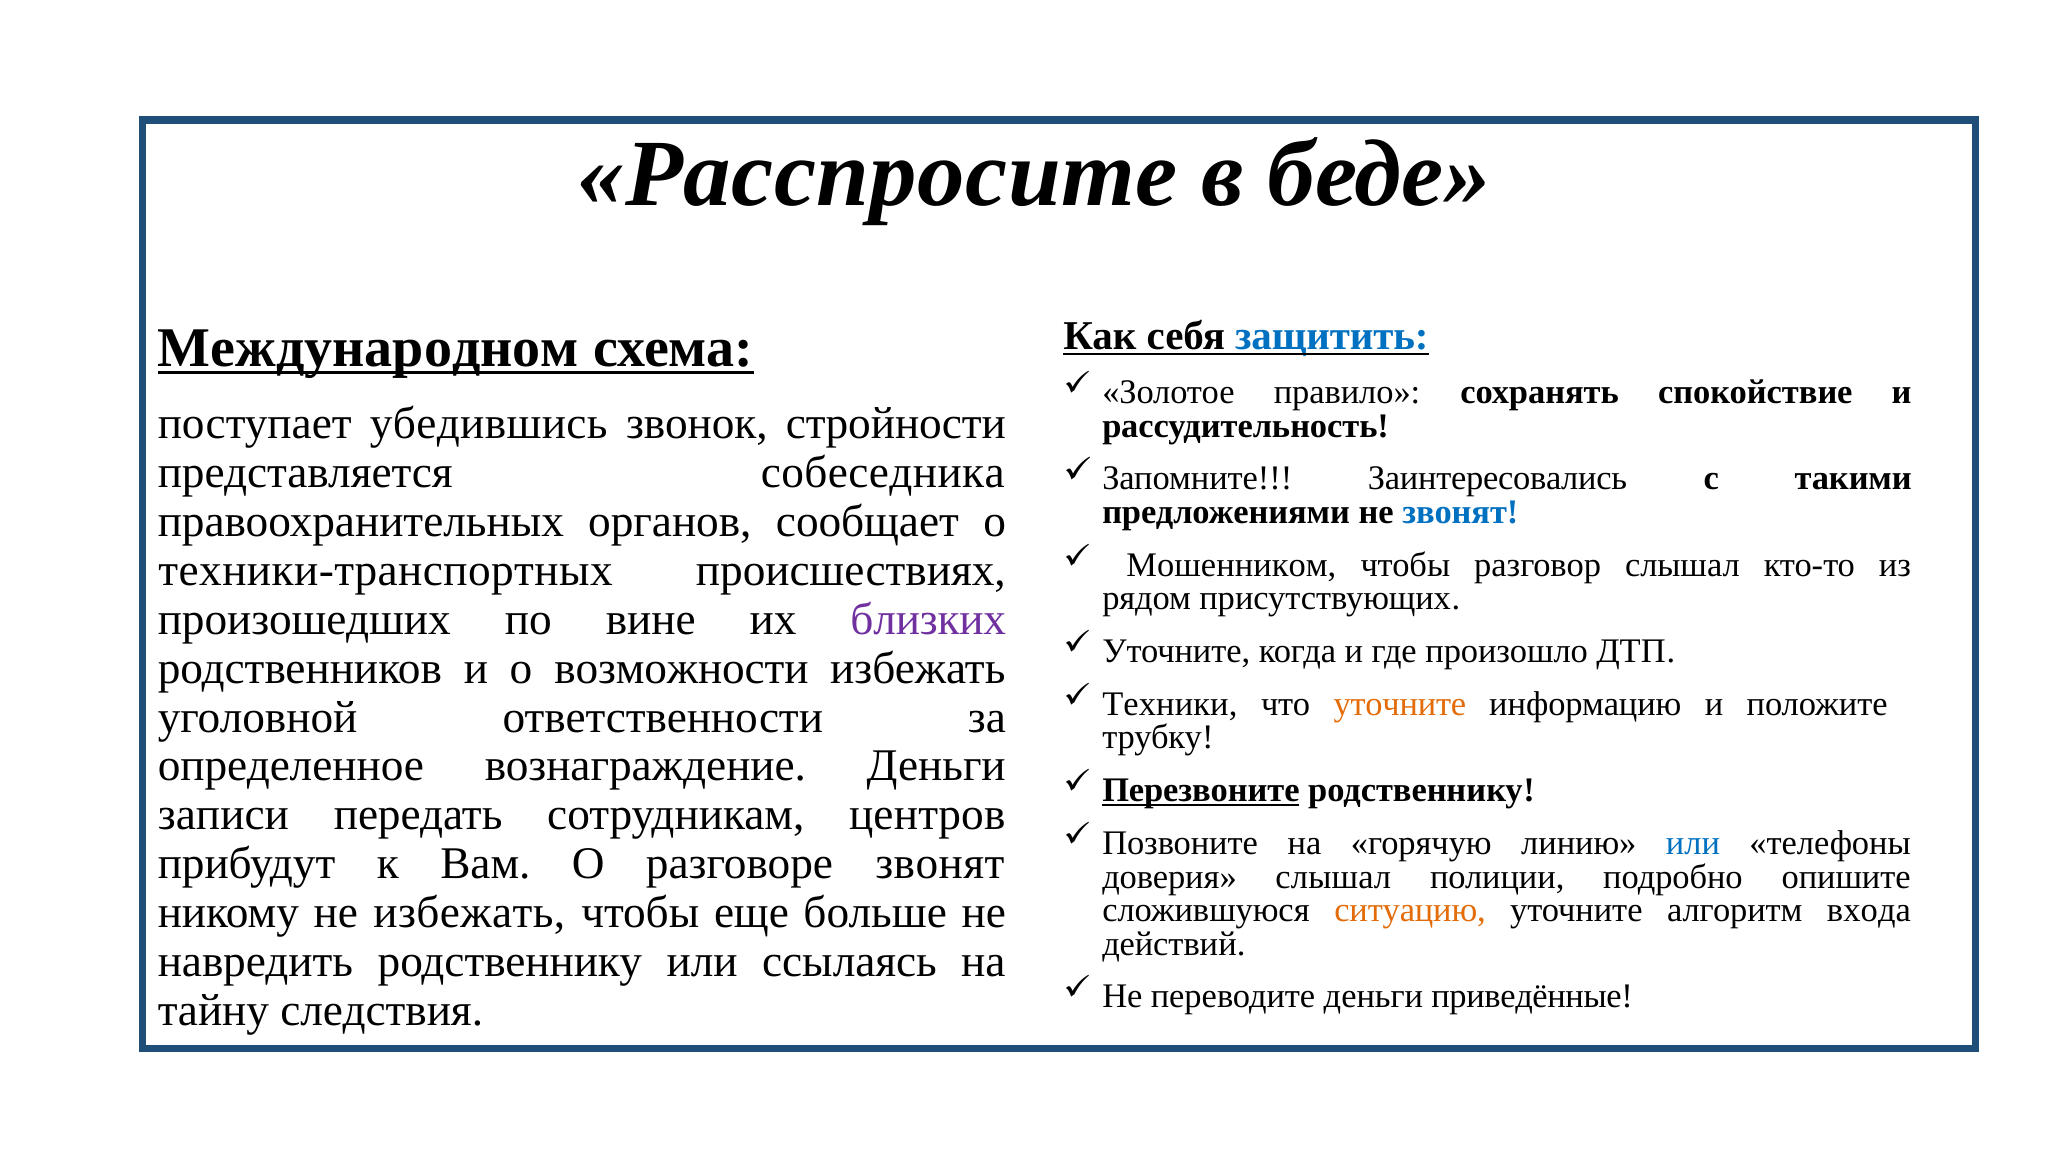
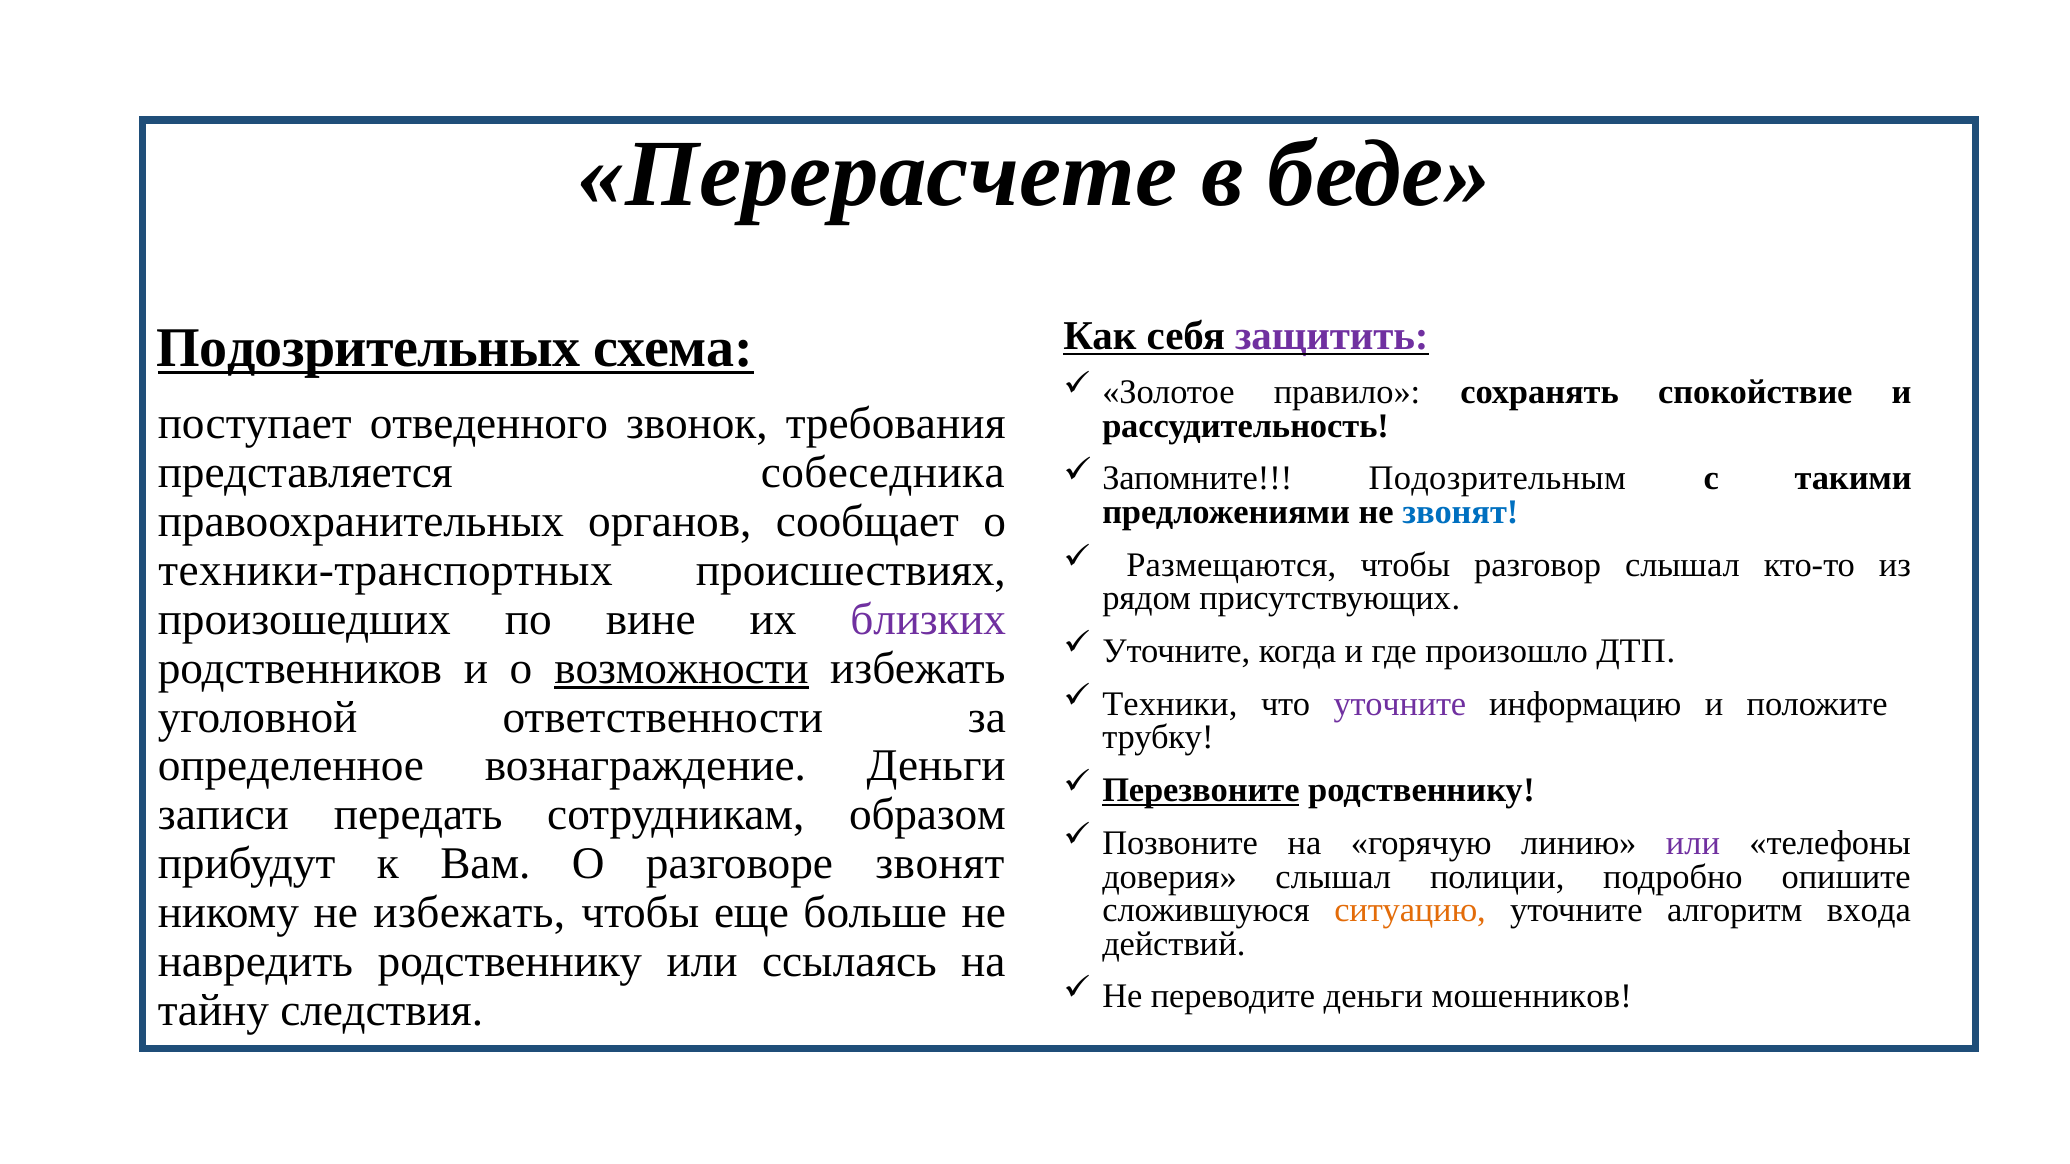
Расспросите: Расспросите -> Перерасчете
защитить colour: blue -> purple
Международном: Международном -> Подозрительных
убедившись: убедившись -> отведенного
стройности: стройности -> требования
Заинтересовались: Заинтересовались -> Подозрительным
Мошенником: Мошенником -> Размещаются
возможности underline: none -> present
уточните at (1400, 704) colour: orange -> purple
центров: центров -> образом
или at (1693, 844) colour: blue -> purple
приведённые: приведённые -> мошенников
